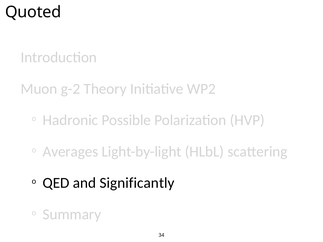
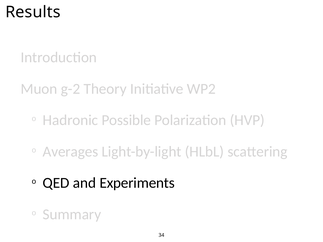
Quoted: Quoted -> Results
Significantly: Significantly -> Experiments
